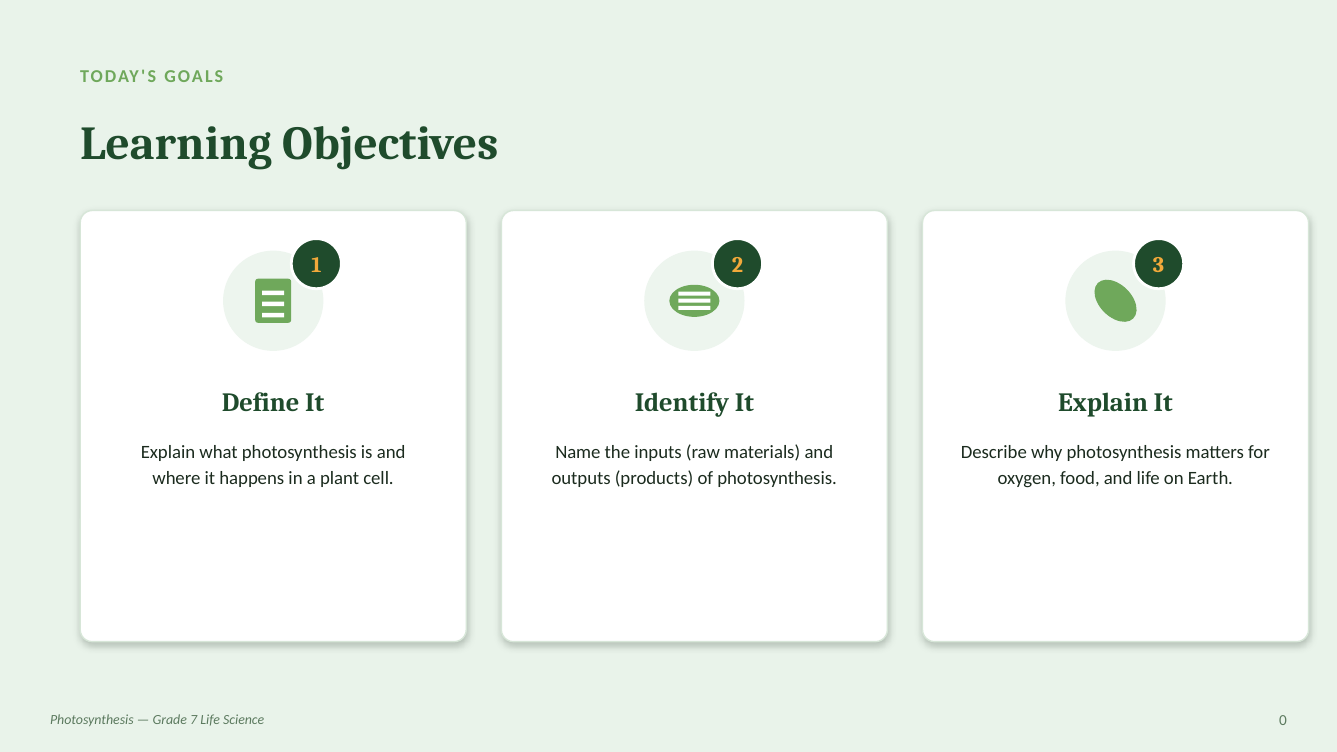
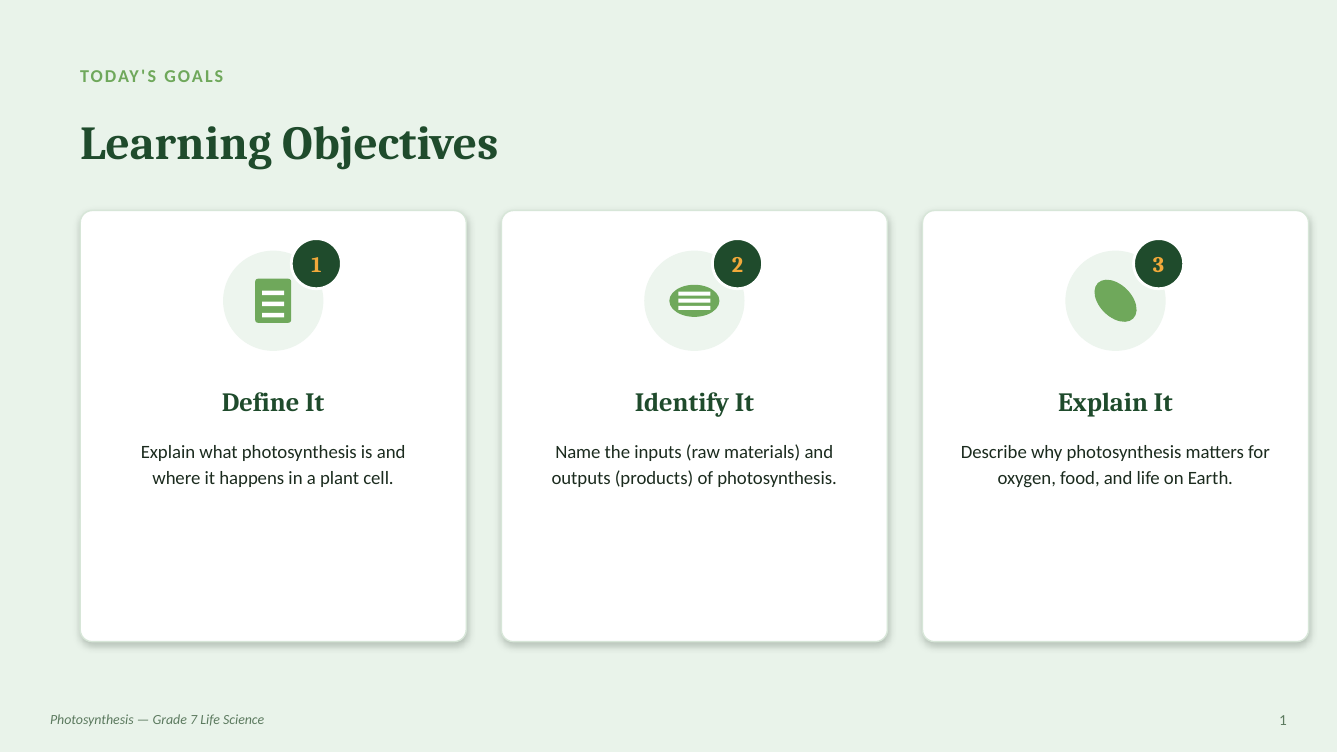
Science 0: 0 -> 1
